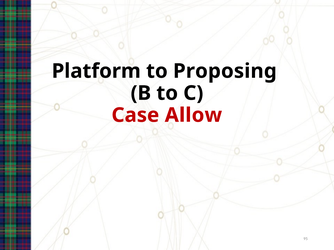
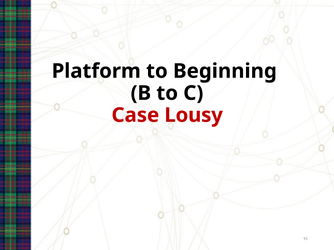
Proposing: Proposing -> Beginning
Allow: Allow -> Lousy
